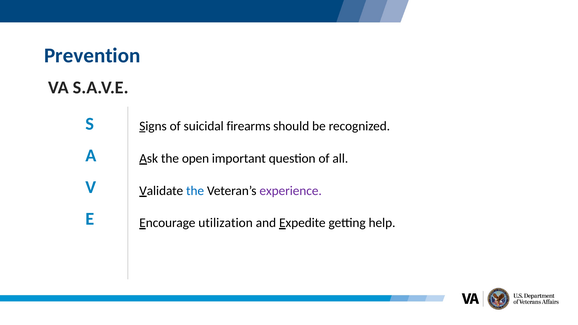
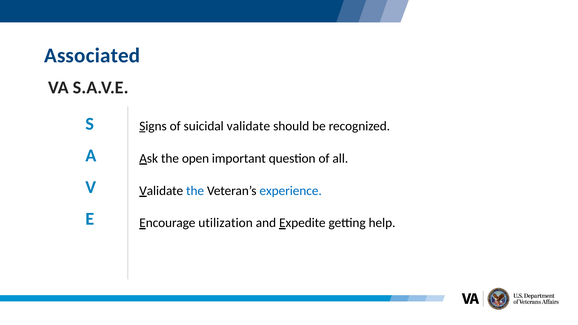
Prevention: Prevention -> Associated
suicidal firearms: firearms -> validate
experience colour: purple -> blue
